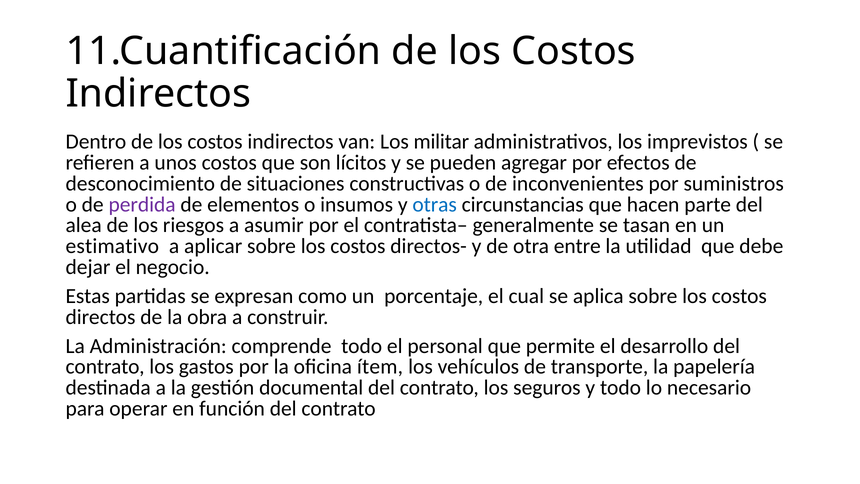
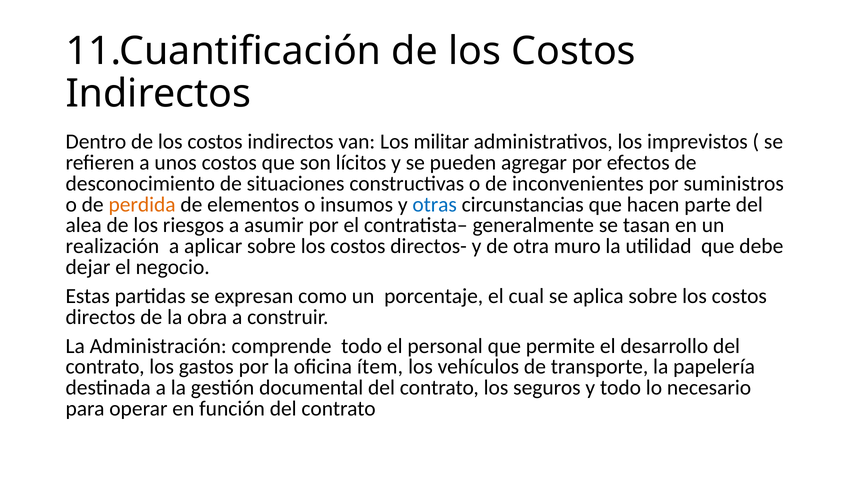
perdida colour: purple -> orange
estimativo: estimativo -> realización
entre: entre -> muro
